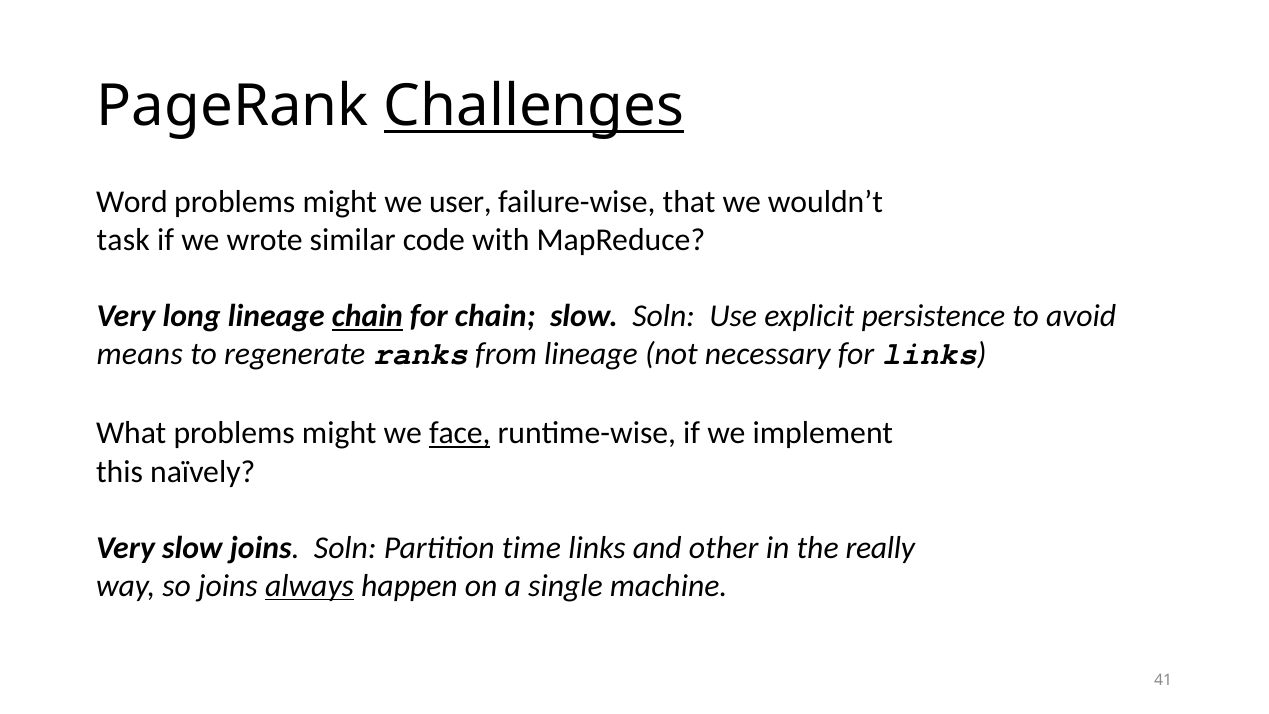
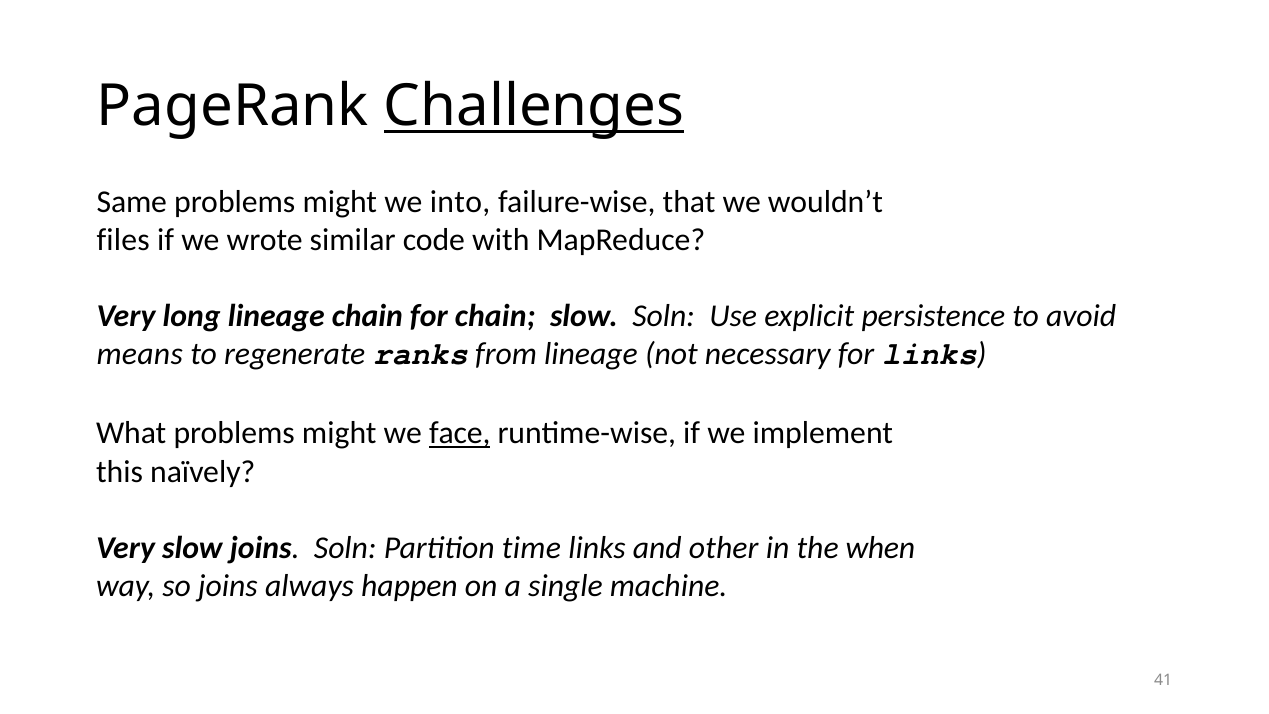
Word: Word -> Same
user: user -> into
task: task -> files
chain at (367, 316) underline: present -> none
really: really -> when
always underline: present -> none
